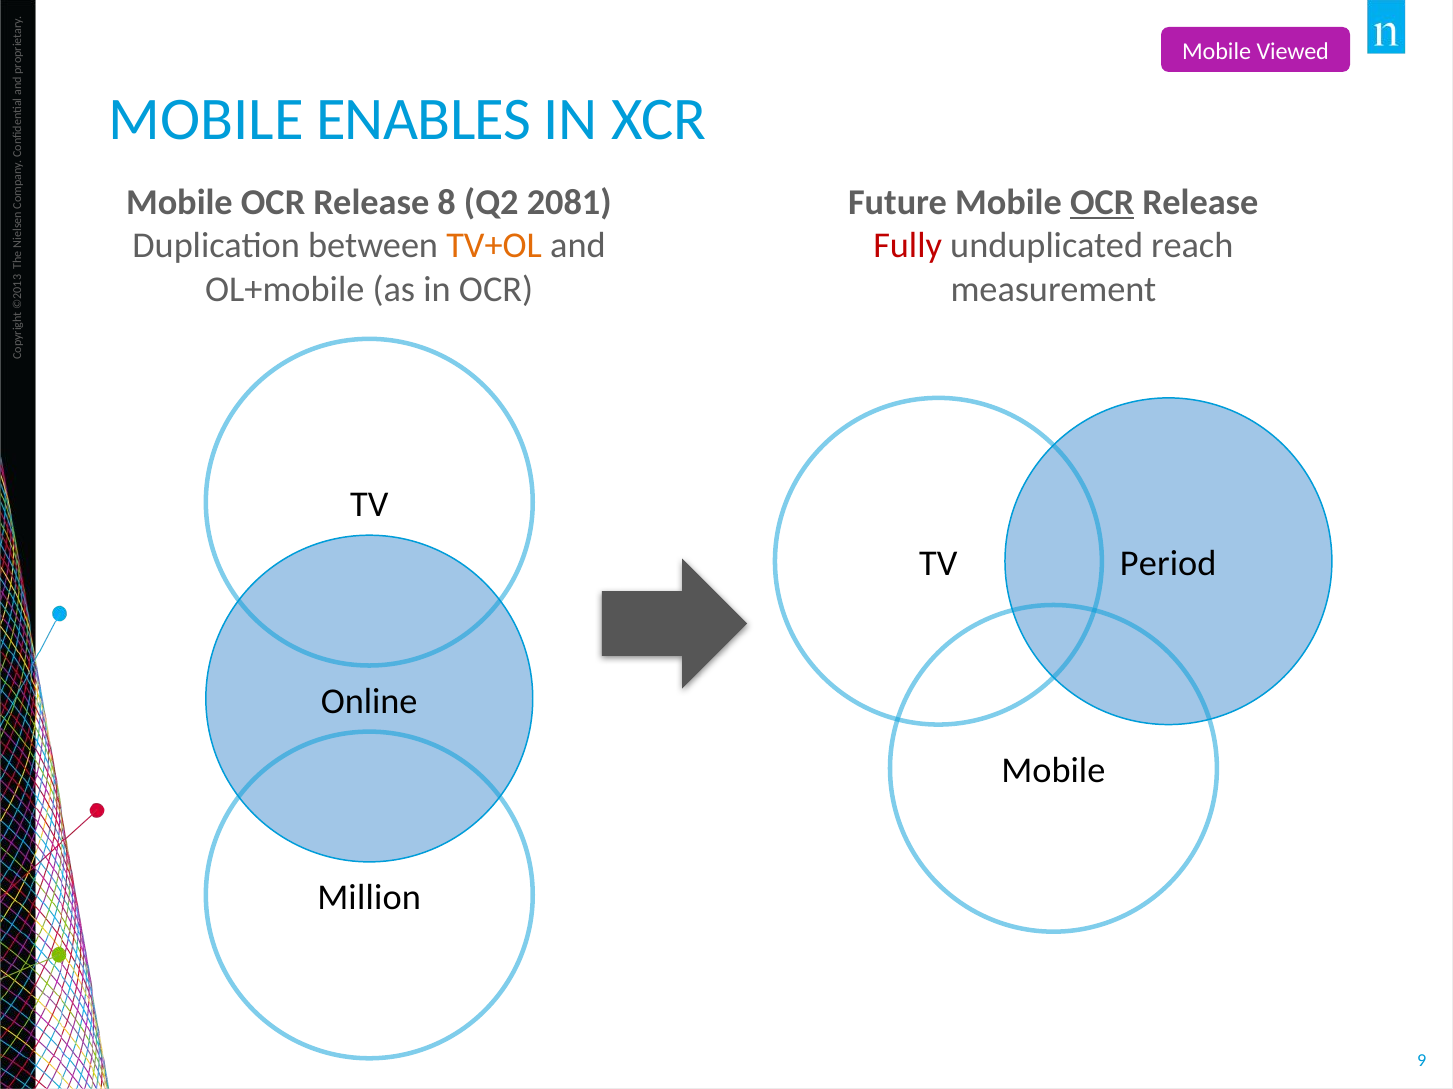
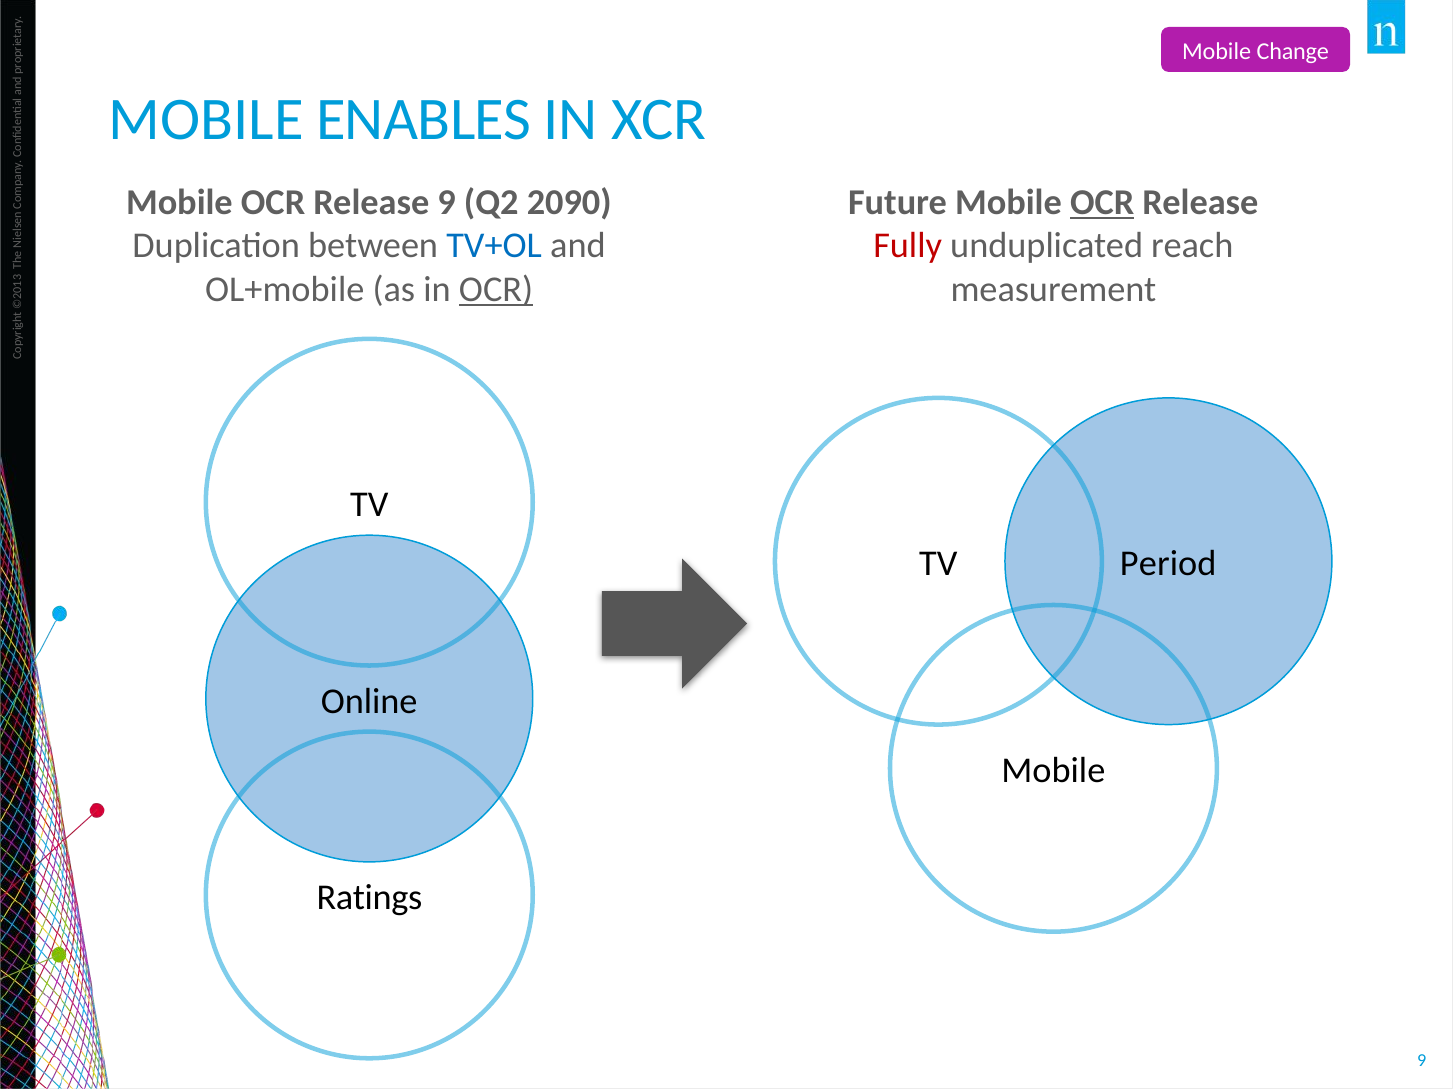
Viewed: Viewed -> Change
Release 8: 8 -> 9
2081: 2081 -> 2090
TV+OL colour: orange -> blue
OCR at (496, 290) underline: none -> present
Million: Million -> Ratings
